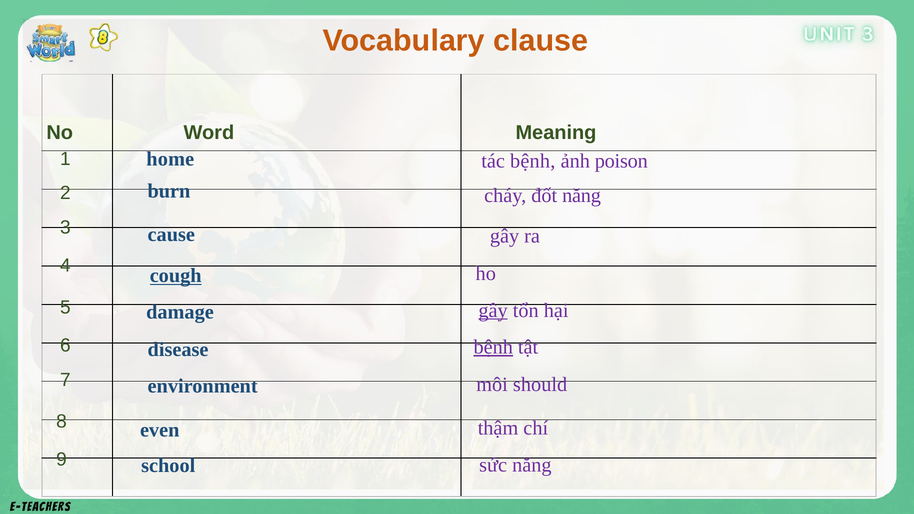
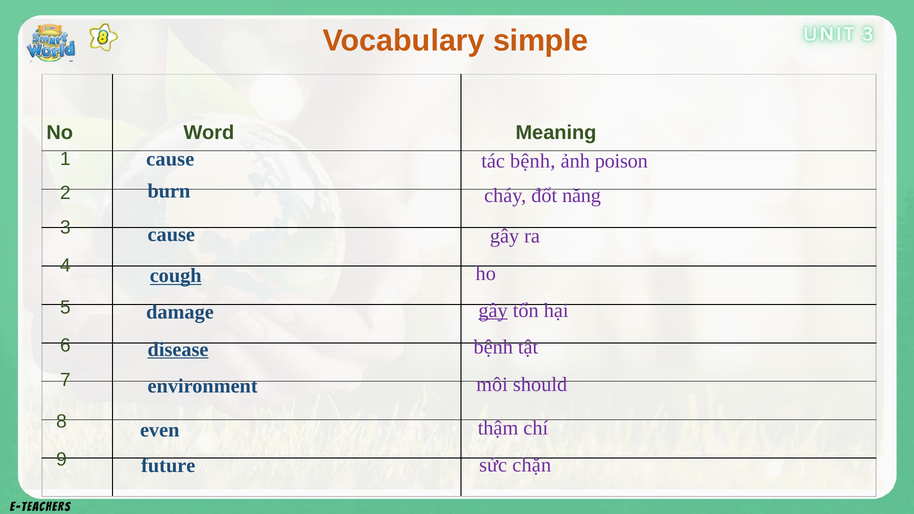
clause: clause -> simple
home at (170, 159): home -> cause
bệnh at (493, 347) underline: present -> none
disease underline: none -> present
sức năng: năng -> chặn
school: school -> future
